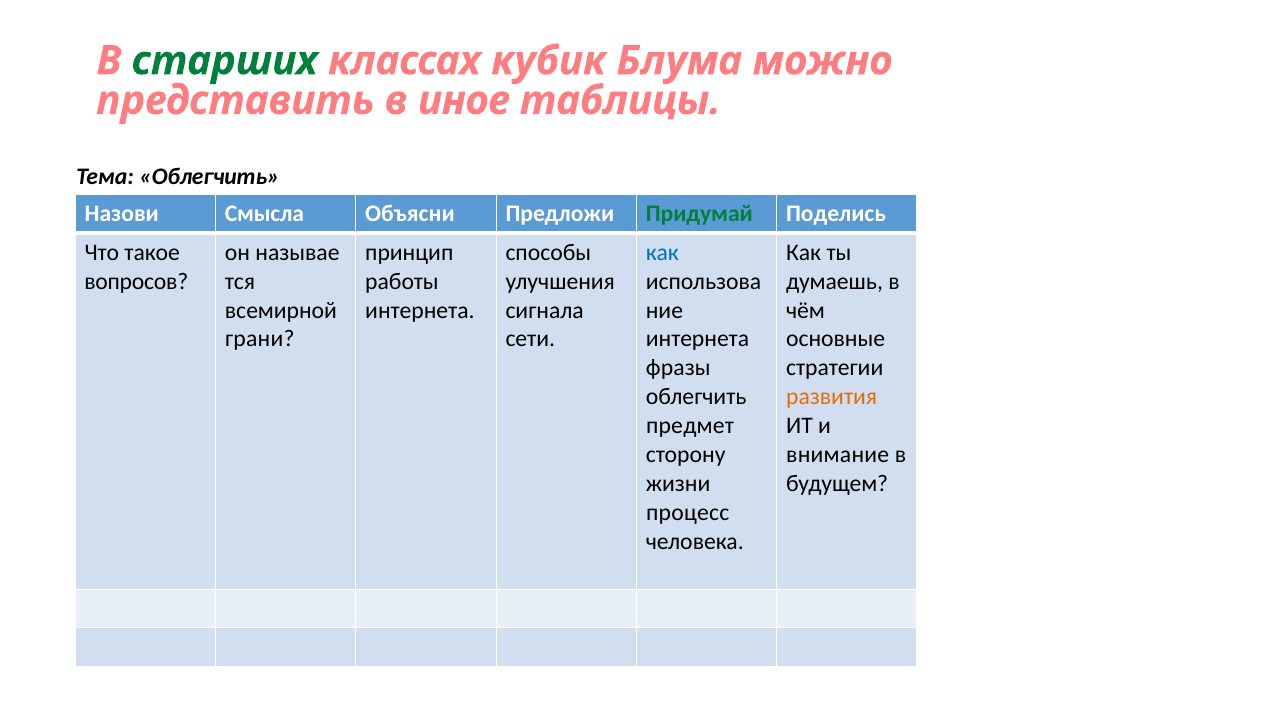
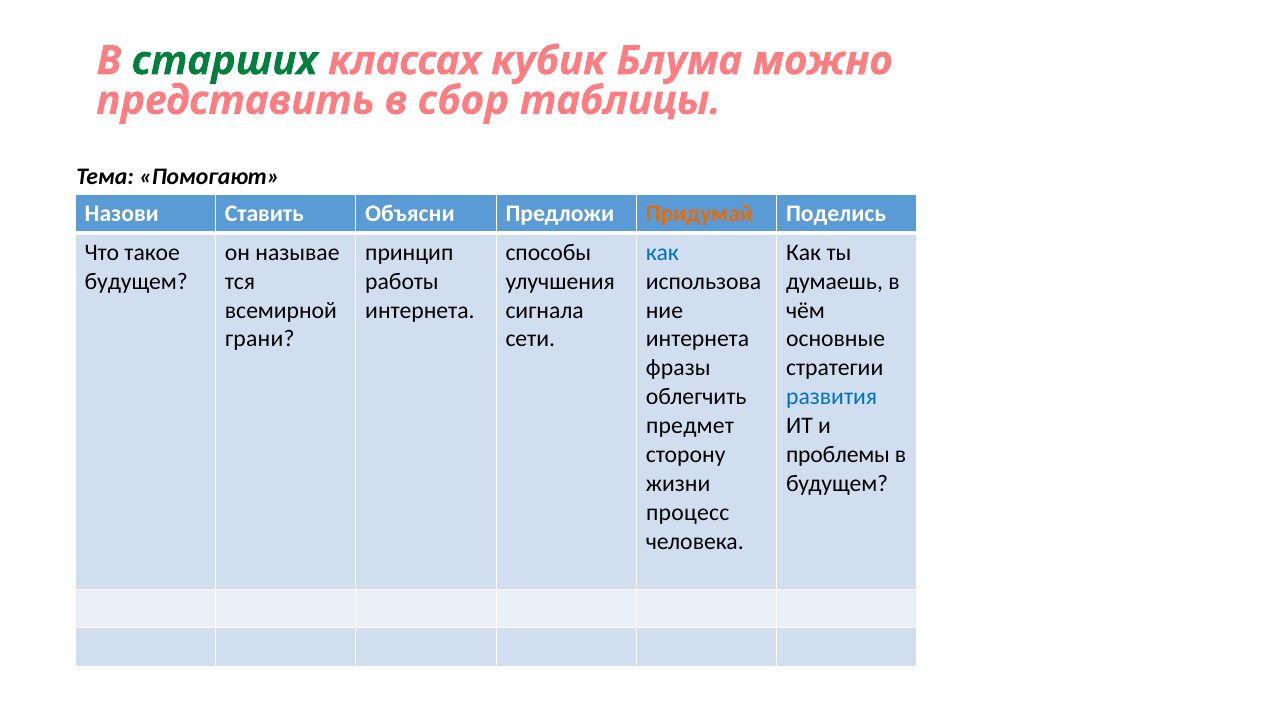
иное: иное -> сбор
Тема Облегчить: Облегчить -> Помогают
Смысла: Смысла -> Ставить
Придумай colour: green -> orange
вопросов at (136, 281): вопросов -> будущем
развития colour: orange -> blue
внимание: внимание -> проблемы
